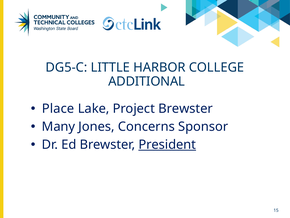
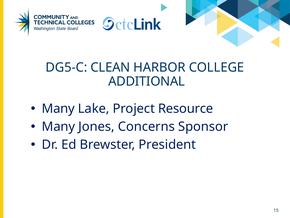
LITTLE: LITTLE -> CLEAN
Place at (58, 108): Place -> Many
Project Brewster: Brewster -> Resource
President underline: present -> none
